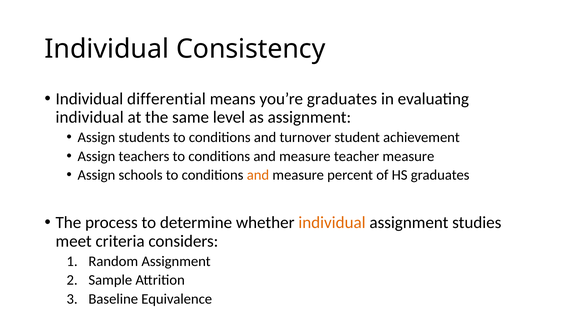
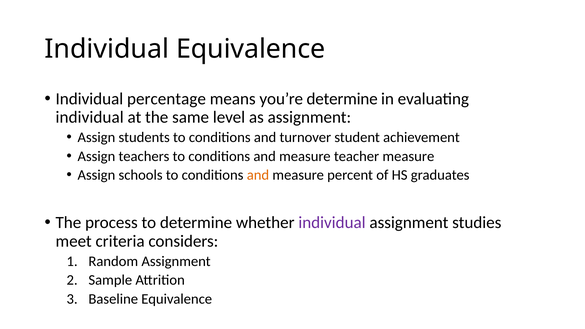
Individual Consistency: Consistency -> Equivalence
differential: differential -> percentage
you’re graduates: graduates -> determine
individual at (332, 223) colour: orange -> purple
